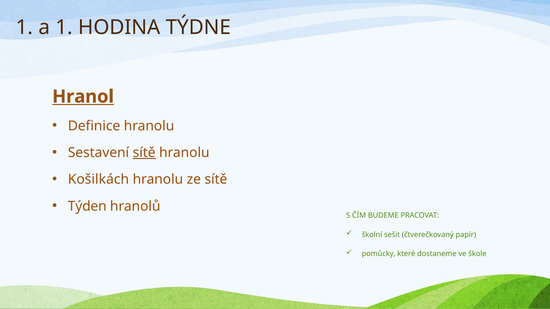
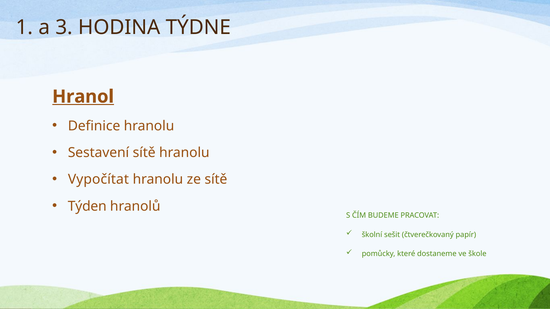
a 1: 1 -> 3
sítě at (144, 153) underline: present -> none
Košilkách: Košilkách -> Vypočítat
